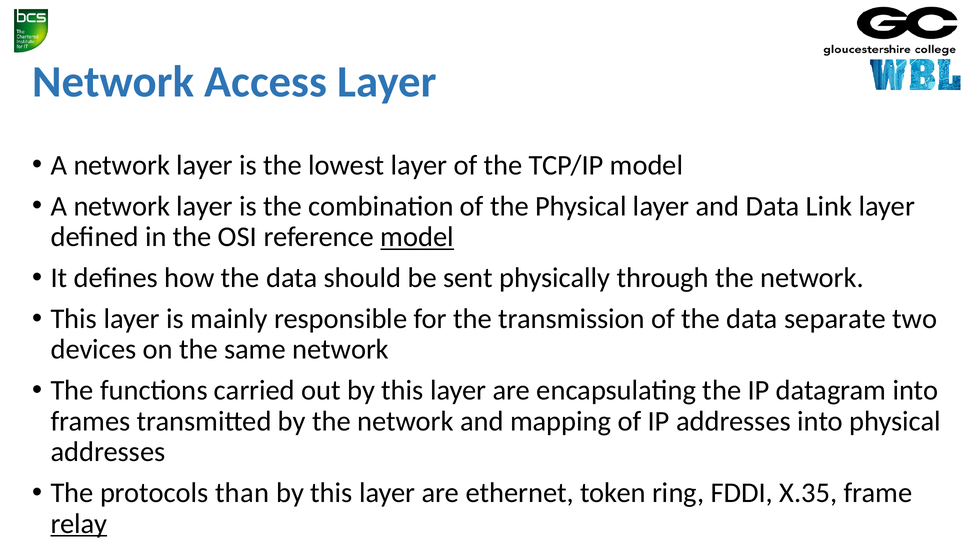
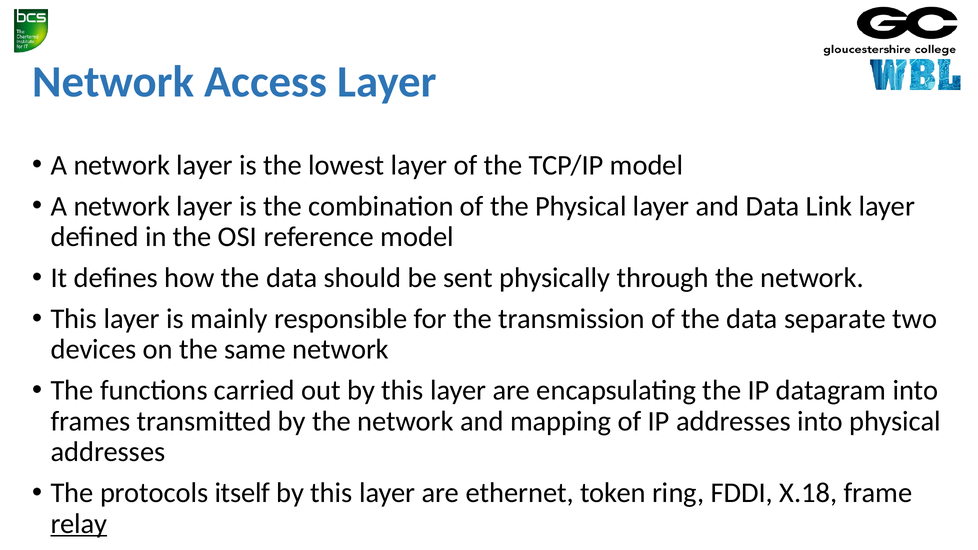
model at (417, 237) underline: present -> none
than: than -> itself
X.35: X.35 -> X.18
